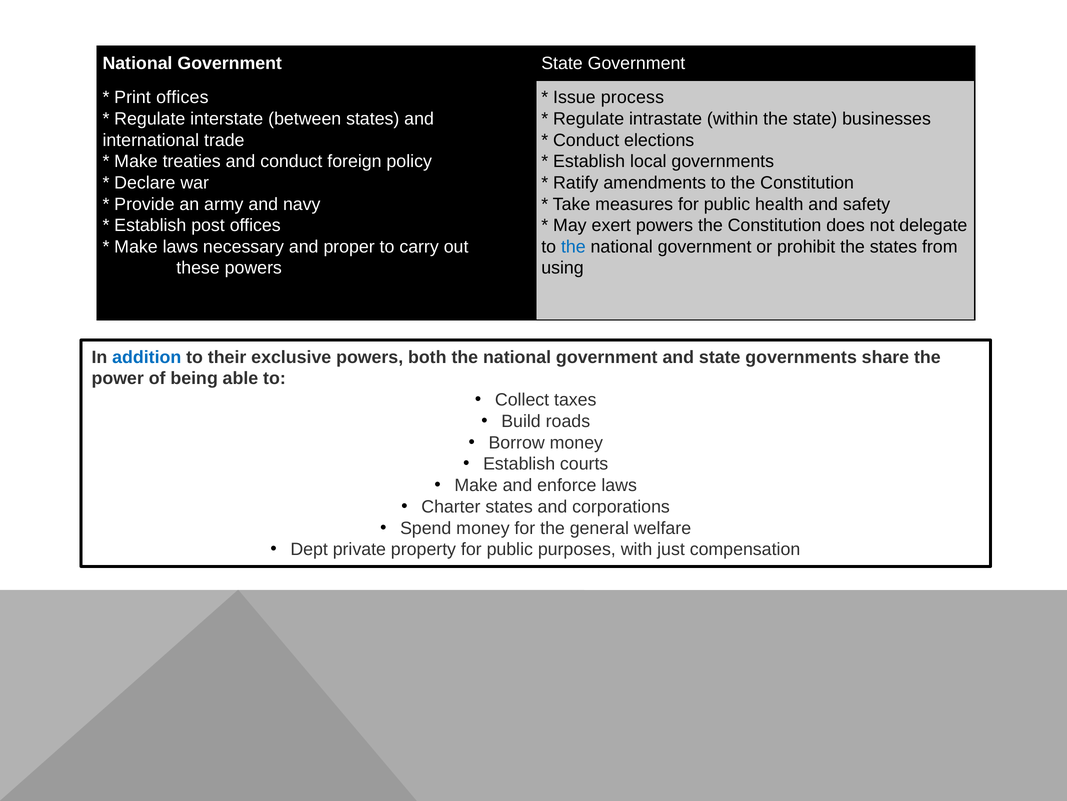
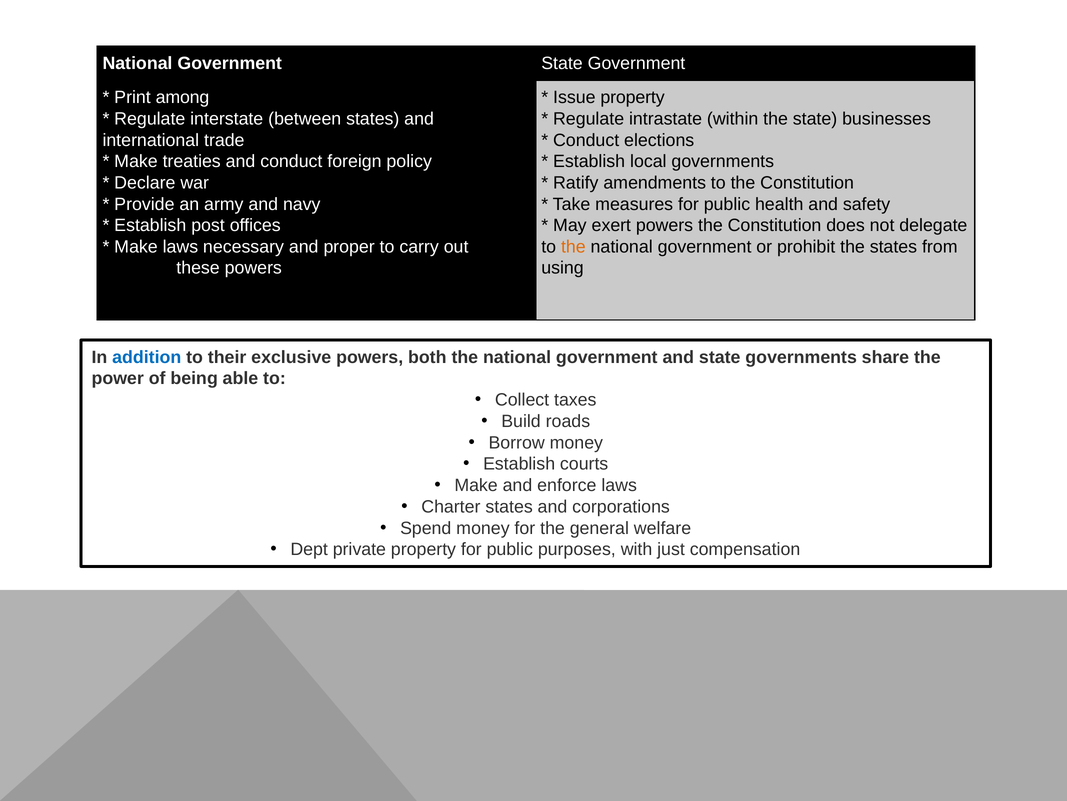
Print offices: offices -> among
Issue process: process -> property
the at (573, 247) colour: blue -> orange
